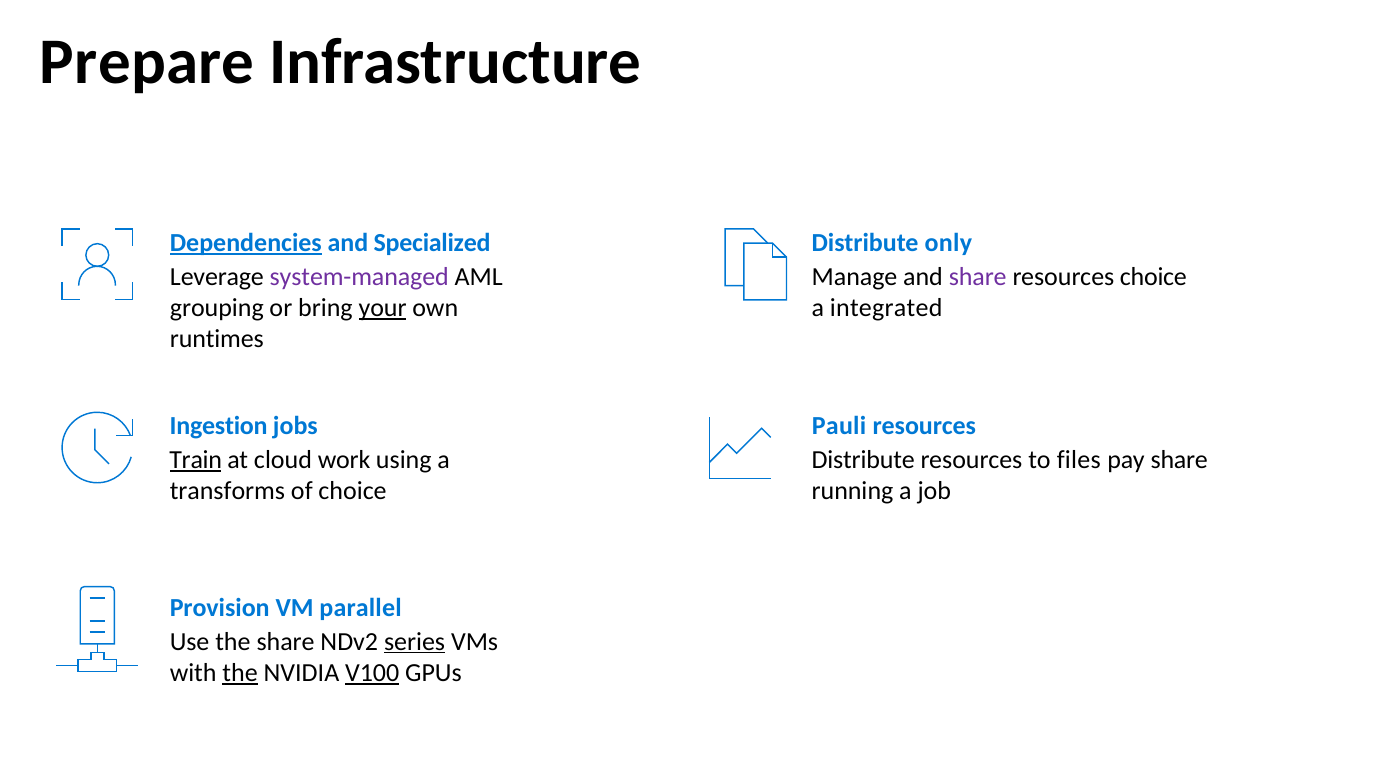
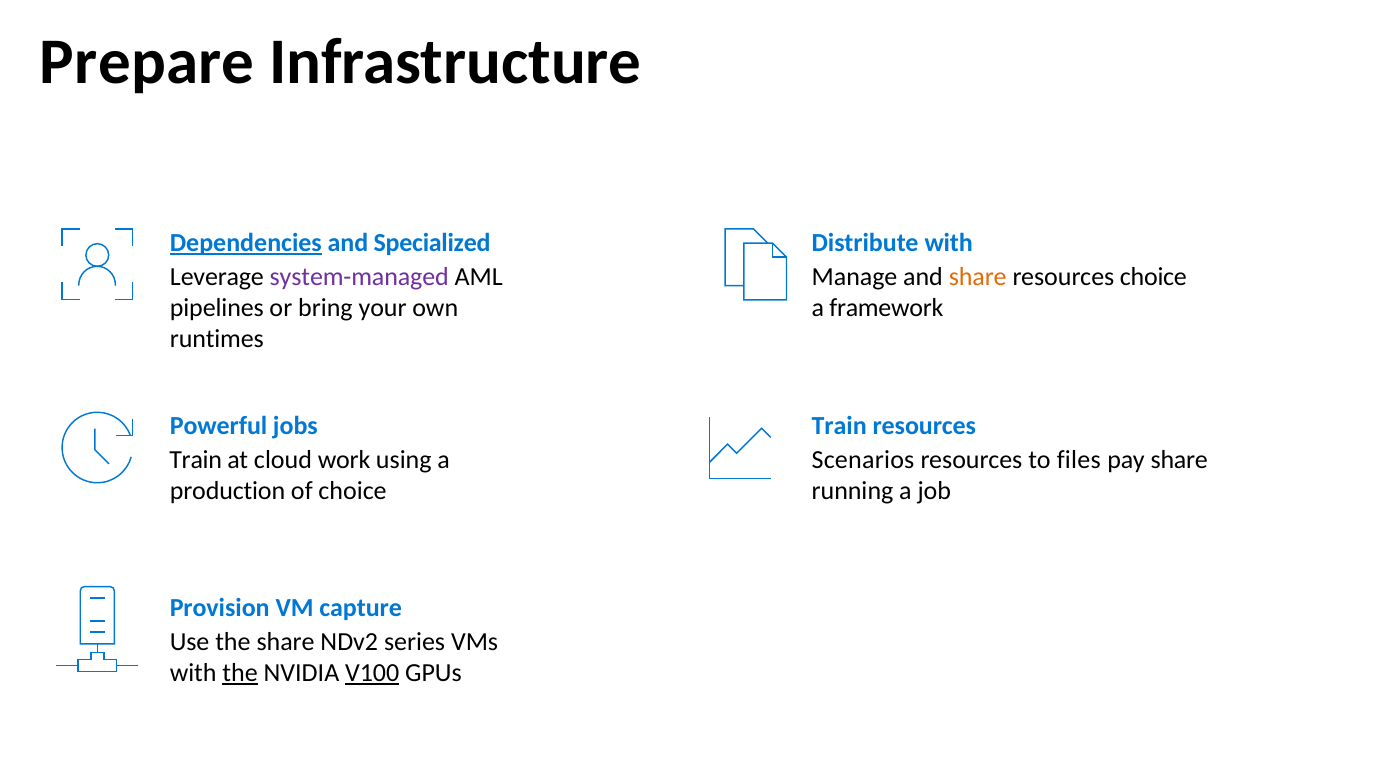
Distribute only: only -> with
share at (978, 277) colour: purple -> orange
grouping: grouping -> pipelines
your underline: present -> none
integrated: integrated -> framework
Ingestion: Ingestion -> Powerful
Pauli at (839, 426): Pauli -> Train
Train at (196, 460) underline: present -> none
Distribute at (863, 460): Distribute -> Scenarios
transforms: transforms -> production
parallel: parallel -> capture
series underline: present -> none
